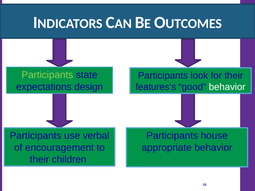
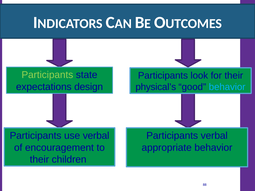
features’s: features’s -> physical’s
behavior at (227, 87) colour: white -> light blue
Participants house: house -> verbal
